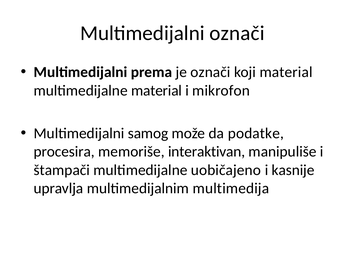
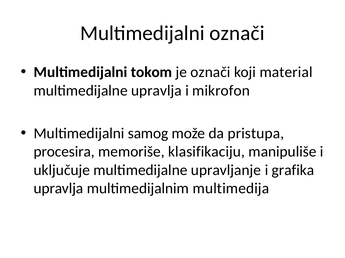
prema: prema -> tokom
multimedijalne material: material -> upravlja
podatke: podatke -> pristupa
interaktivan: interaktivan -> klasifikaciju
štampači: štampači -> uključuje
uobičajeno: uobičajeno -> upravljanje
kasnije: kasnije -> grafika
